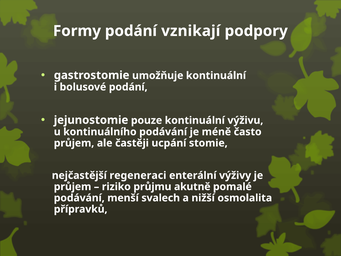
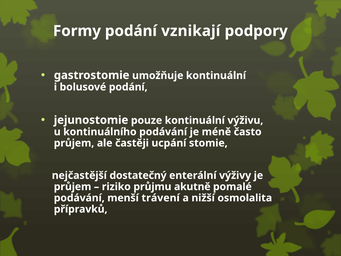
regeneraci: regeneraci -> dostatečný
svalech: svalech -> trávení
